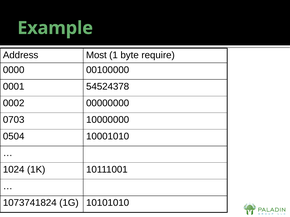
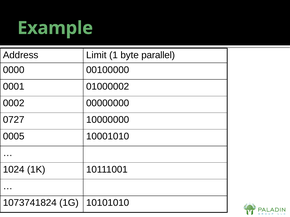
Most: Most -> Limit
require: require -> parallel
54524378: 54524378 -> 01000002
0703: 0703 -> 0727
0504: 0504 -> 0005
